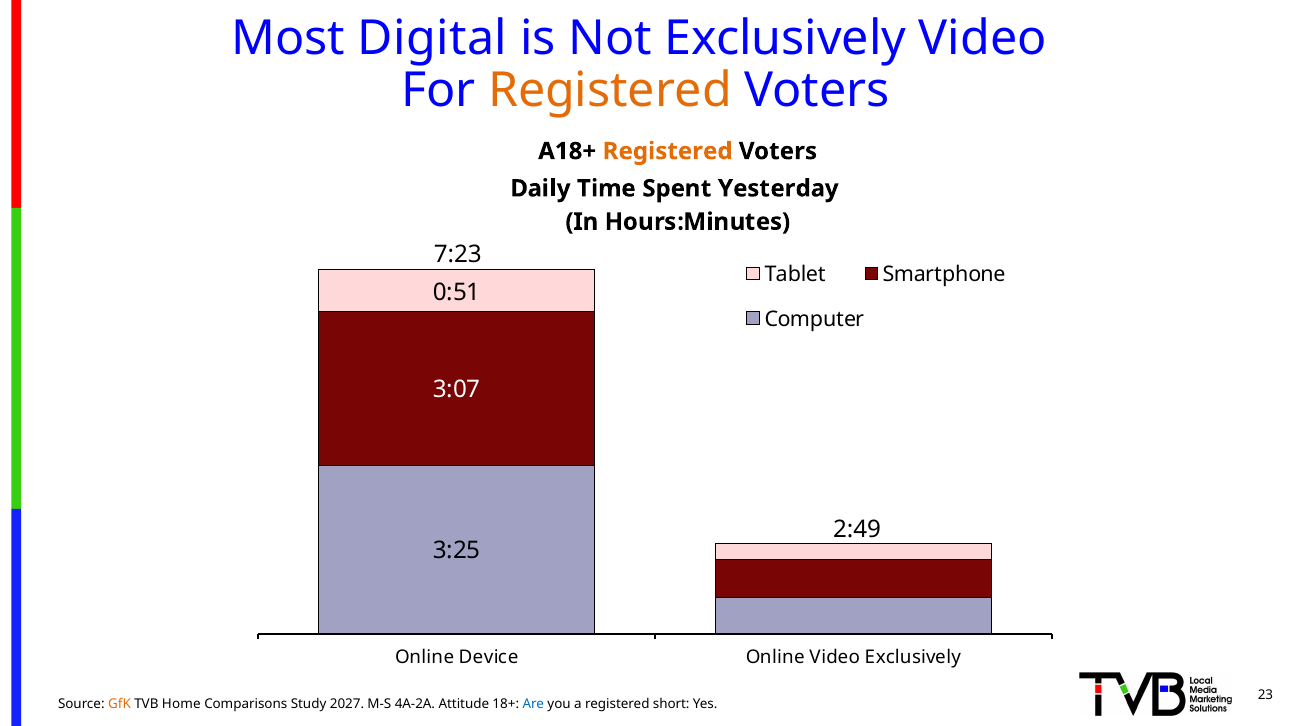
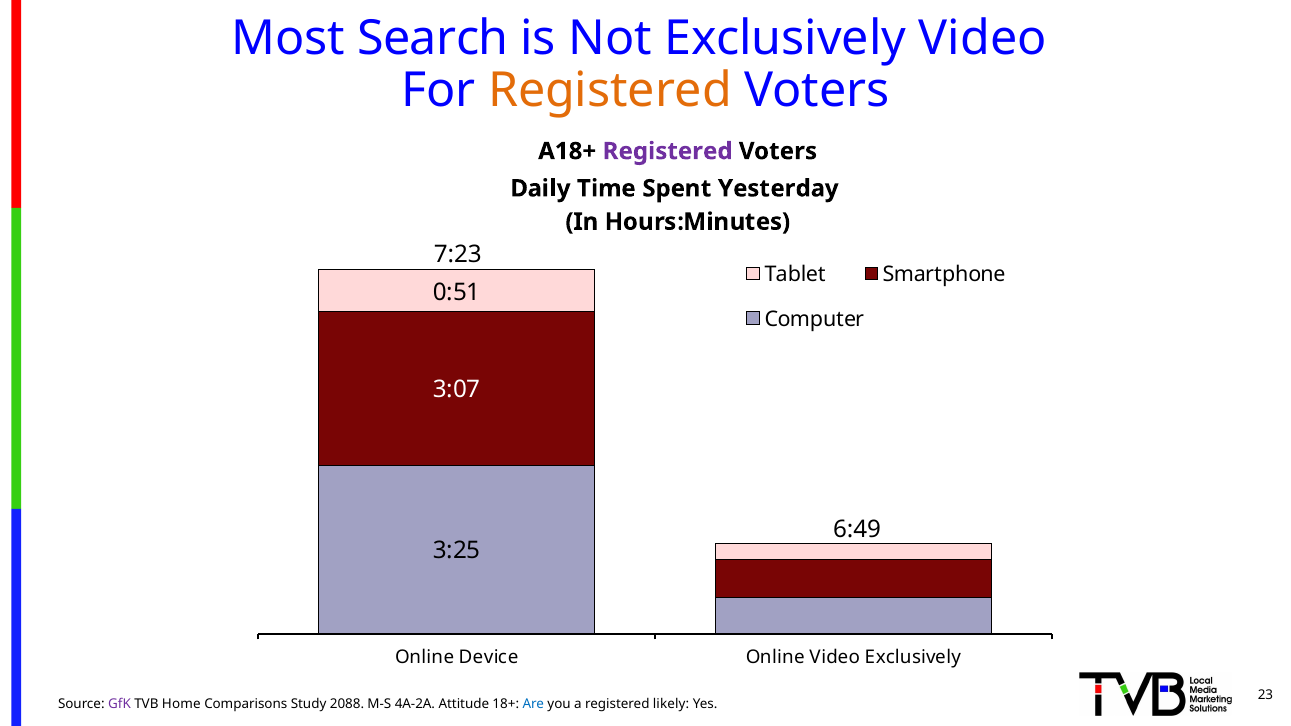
Digital: Digital -> Search
Registered at (668, 151) colour: orange -> purple
2:49: 2:49 -> 6:49
GfK colour: orange -> purple
2027: 2027 -> 2088
short: short -> likely
